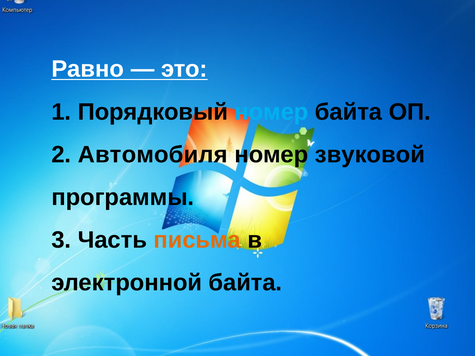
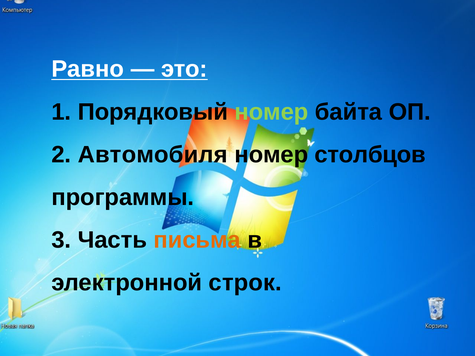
номер at (272, 112) colour: light blue -> light green
звуковой: звуковой -> столбцов
электронной байта: байта -> строк
